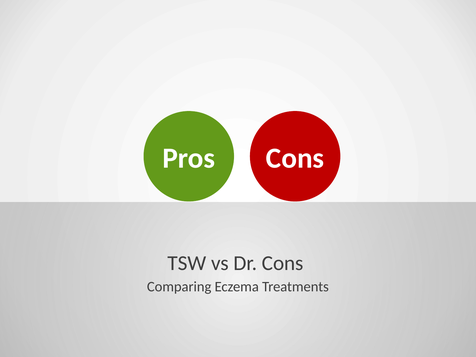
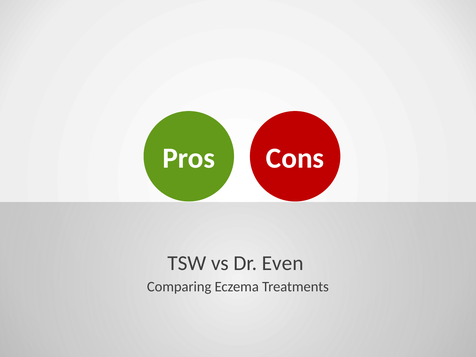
Dr Cons: Cons -> Even
